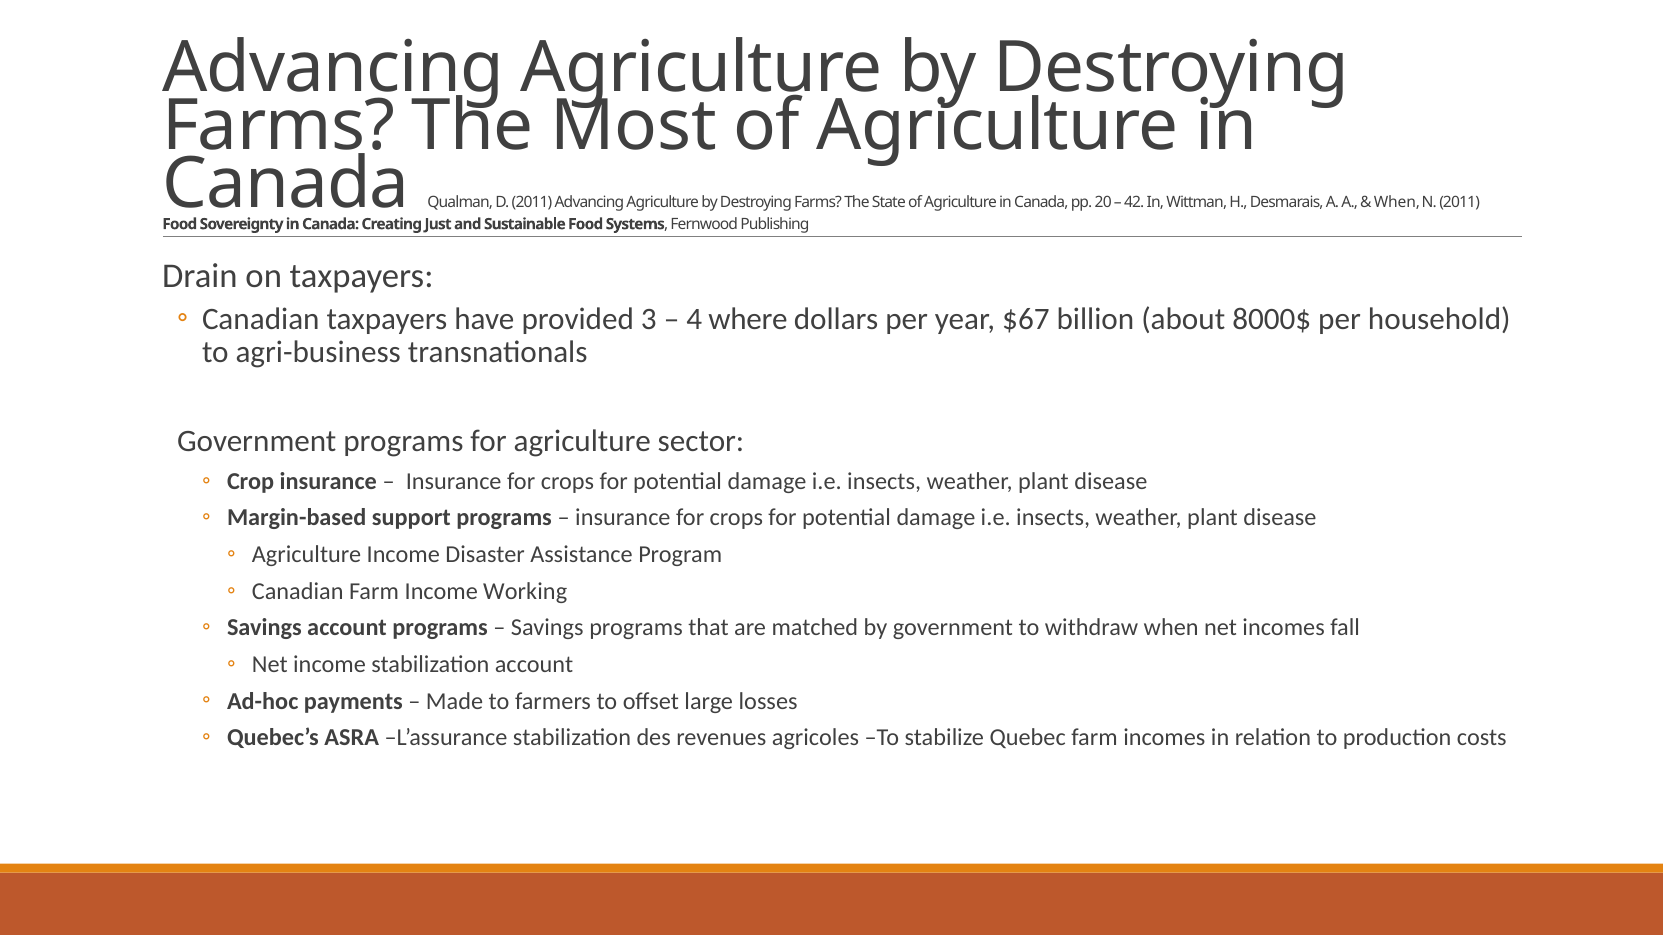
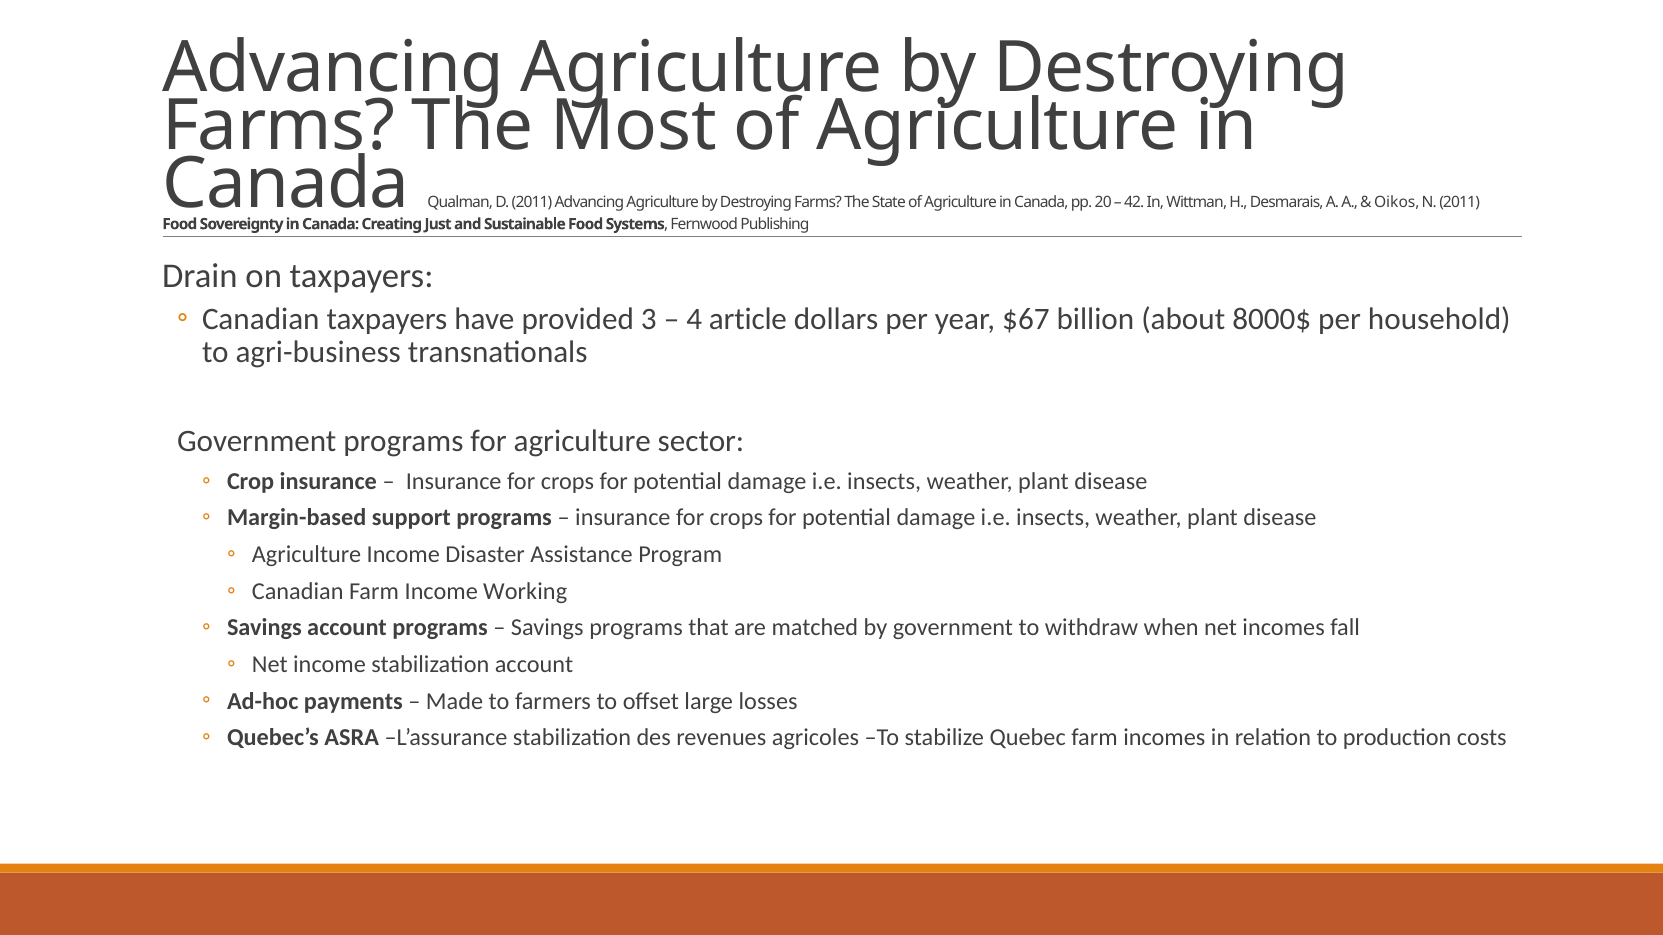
When at (1397, 202): When -> Oikos
where: where -> article
